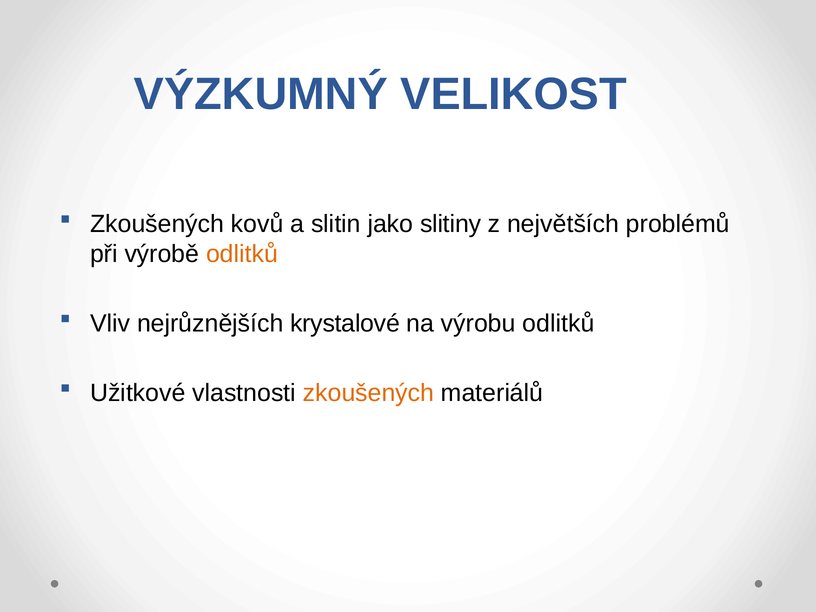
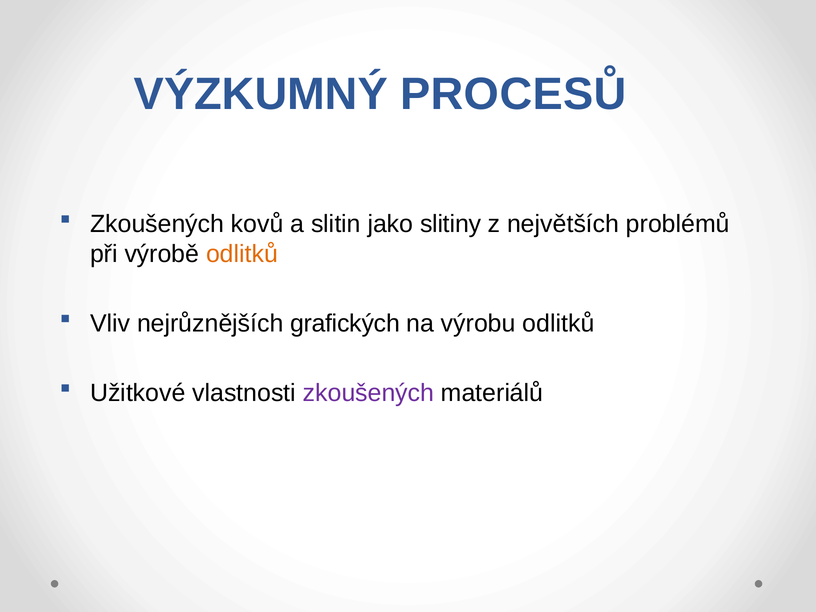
VELIKOST: VELIKOST -> PROCESŮ
krystalové: krystalové -> grafických
zkoušených at (368, 393) colour: orange -> purple
